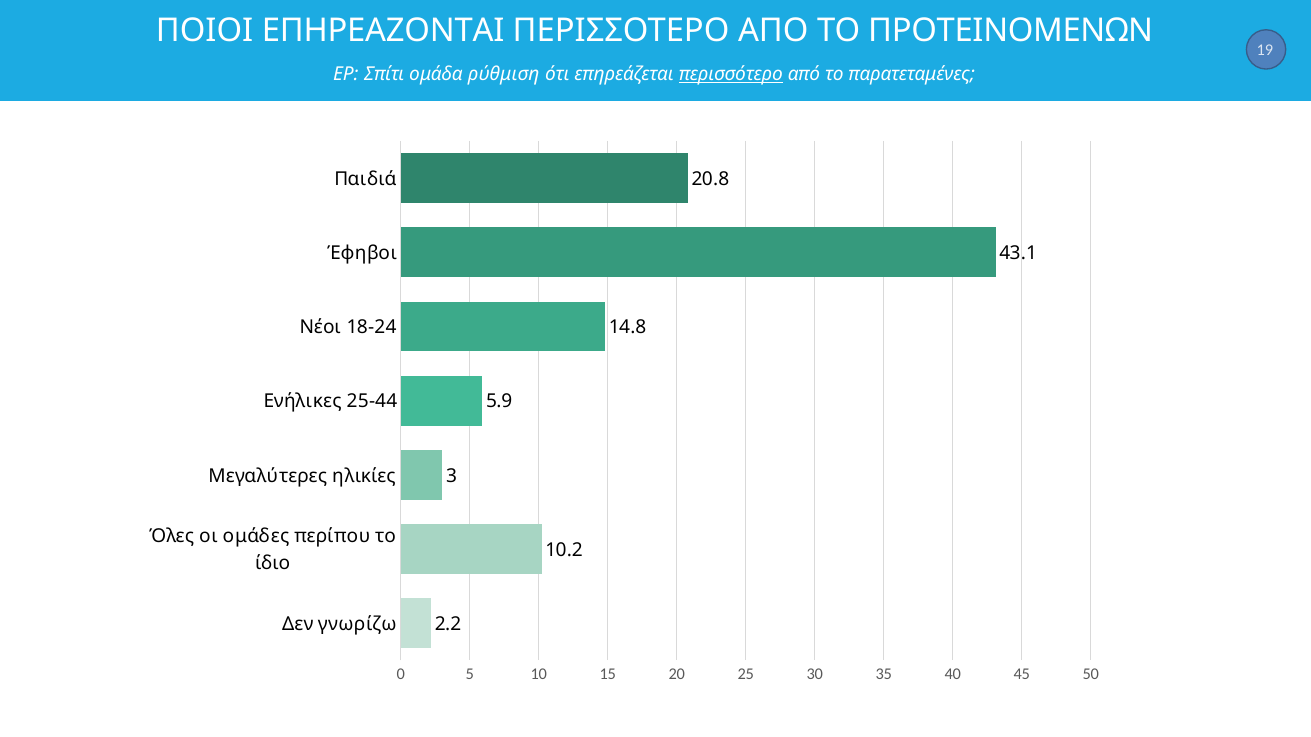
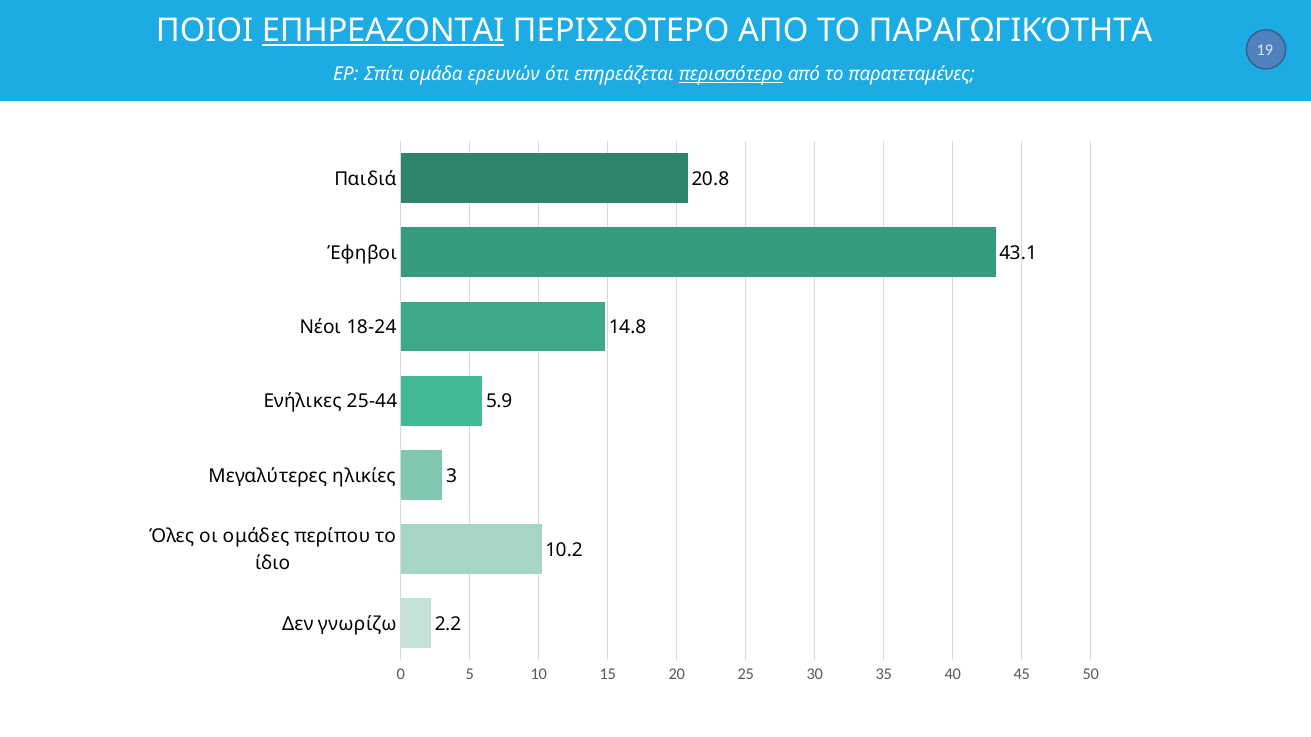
ΕΠΗΡΕΑΖΟΝΤΑΙ underline: none -> present
ΠΡΟΤΕΙΝΟΜΕΝΩΝ: ΠΡΟΤΕΙΝΟΜΕΝΩΝ -> ΠΑΡΑΓΩΓΙΚΌΤΗΤΑ
ρύθμιση: ρύθμιση -> ερευνών
